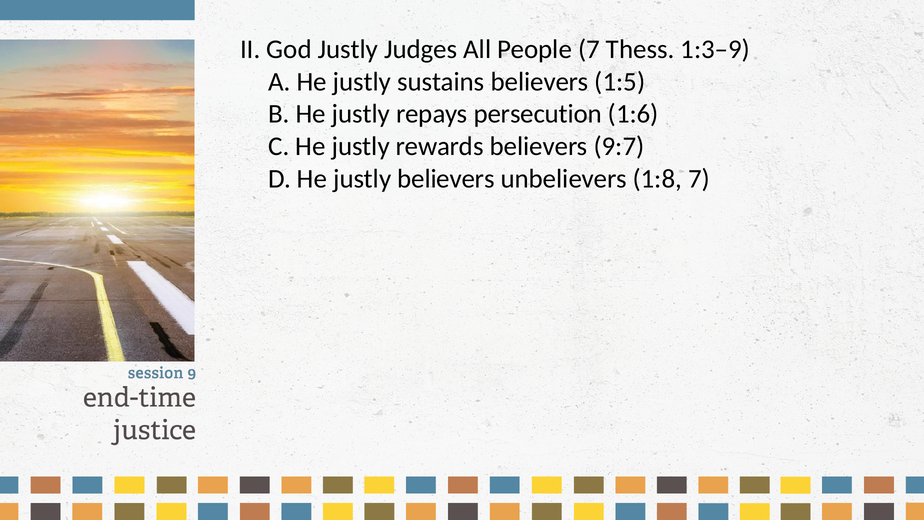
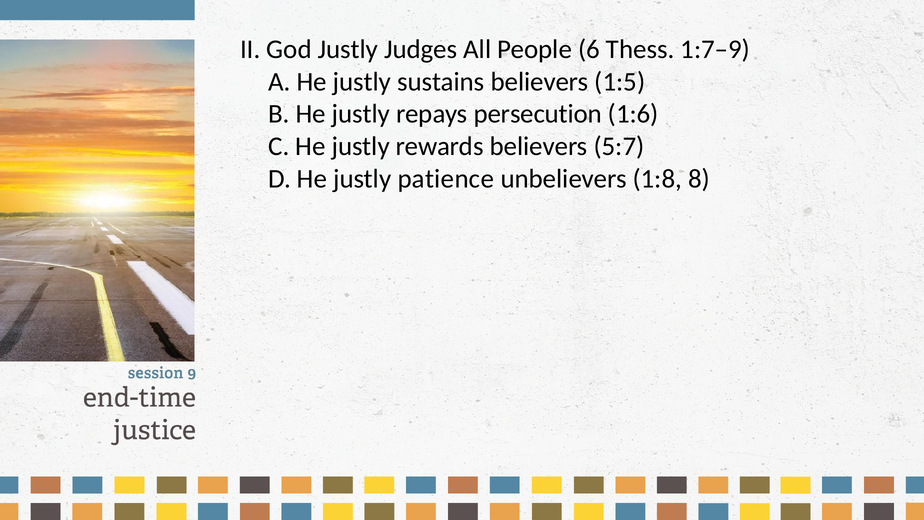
People 7: 7 -> 6
1:3–9: 1:3–9 -> 1:7–9
9:7: 9:7 -> 5:7
justly believers: believers -> patience
1:8 7: 7 -> 8
